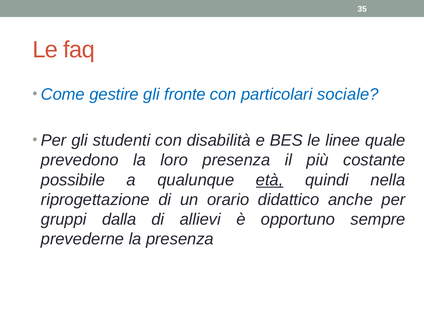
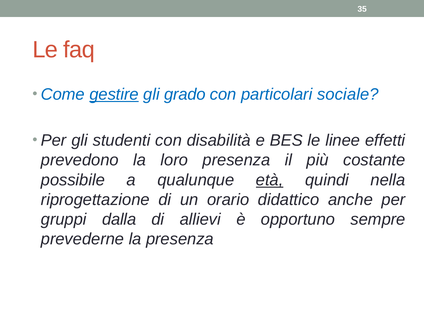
gestire underline: none -> present
fronte: fronte -> grado
quale: quale -> effetti
